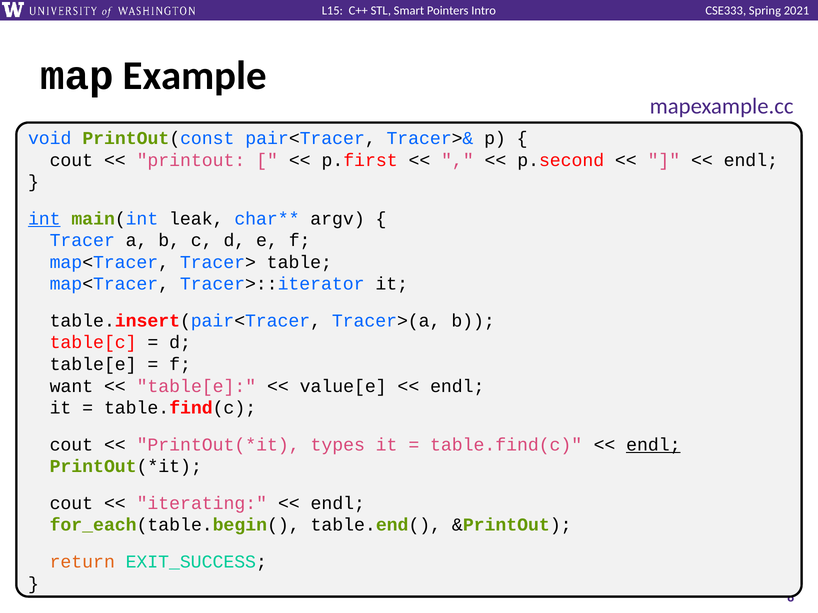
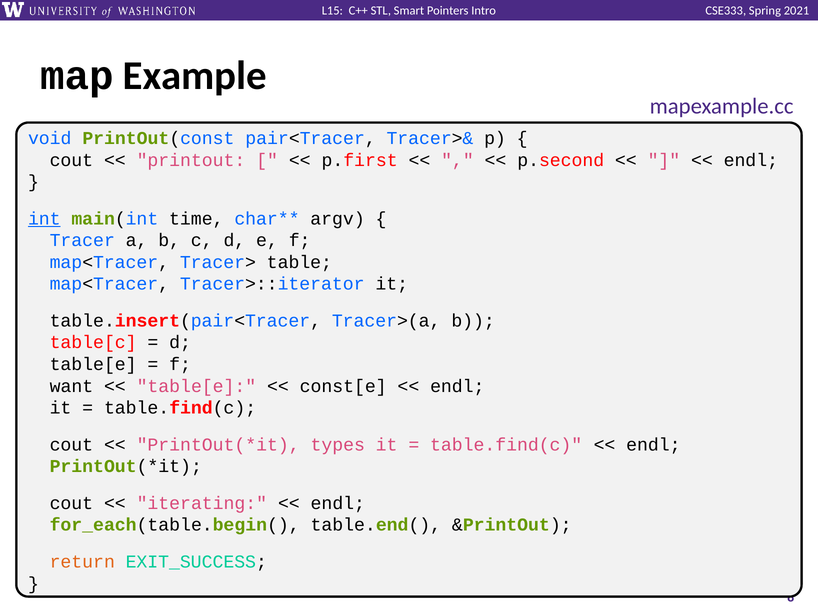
leak: leak -> time
value[e: value[e -> const[e
endl at (653, 445) underline: present -> none
